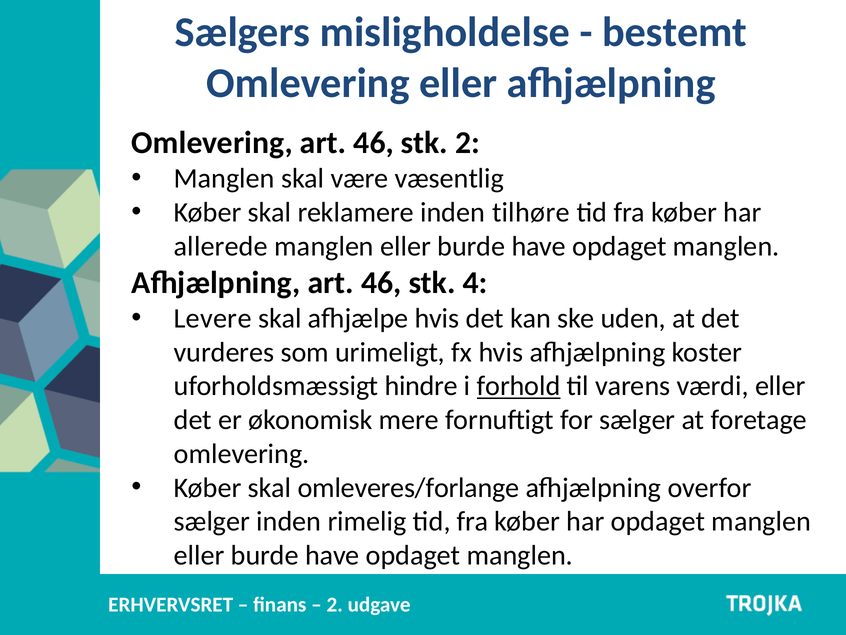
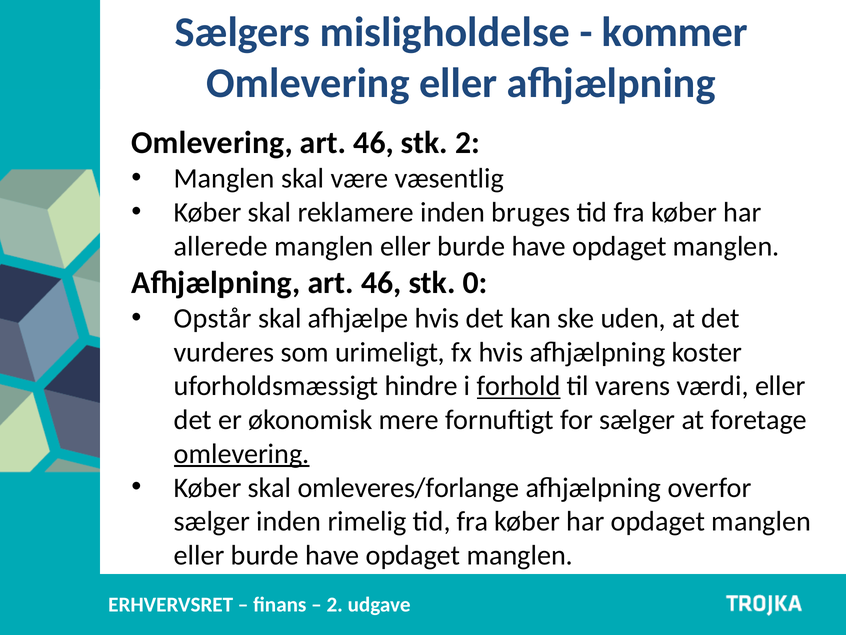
bestemt: bestemt -> kommer
tilhøre: tilhøre -> bruges
stk 4: 4 -> 0
Levere: Levere -> Opstår
omlevering at (242, 453) underline: none -> present
